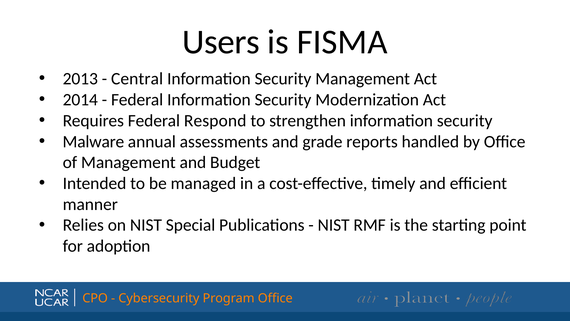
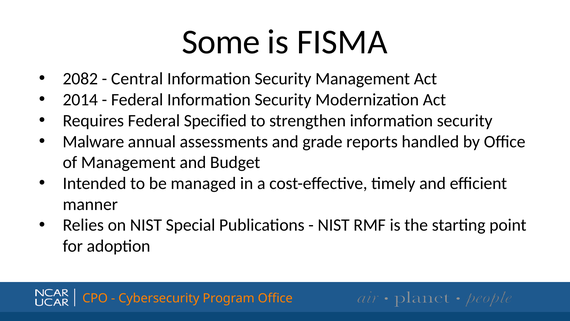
Users: Users -> Some
2013: 2013 -> 2082
Respond: Respond -> Specified
